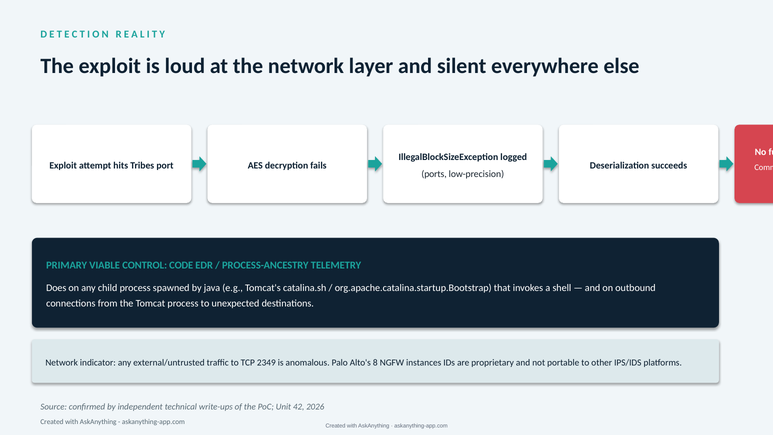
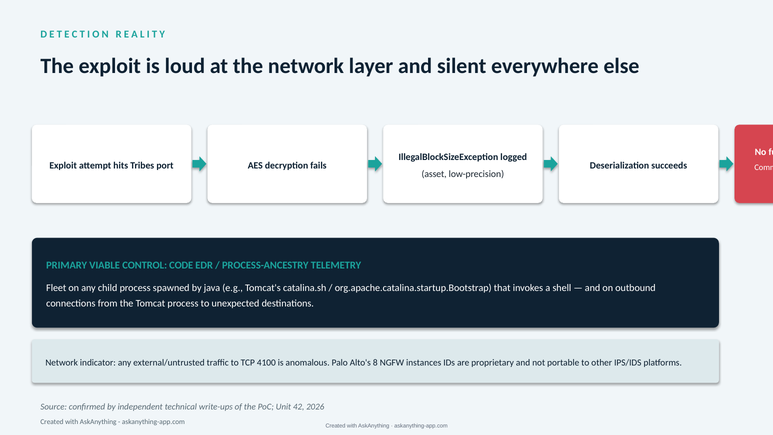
ports: ports -> asset
Does: Does -> Fleet
2349: 2349 -> 4100
